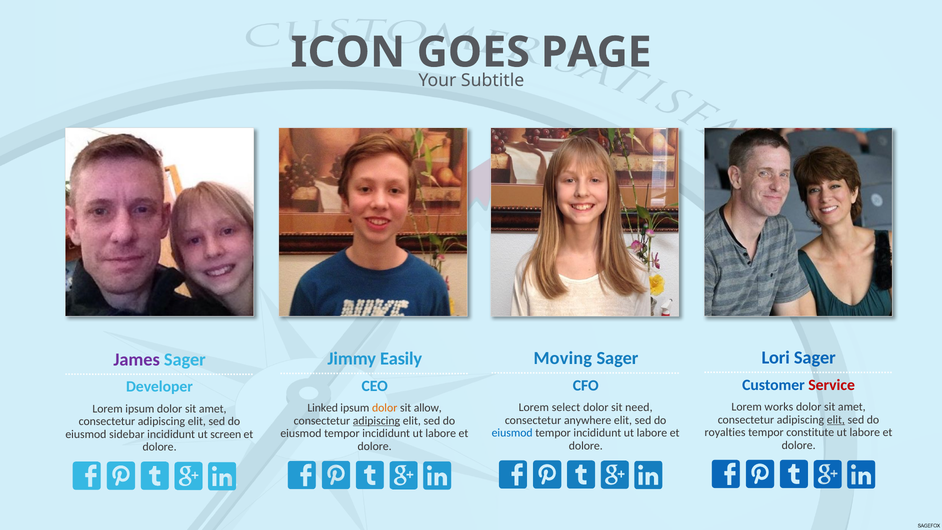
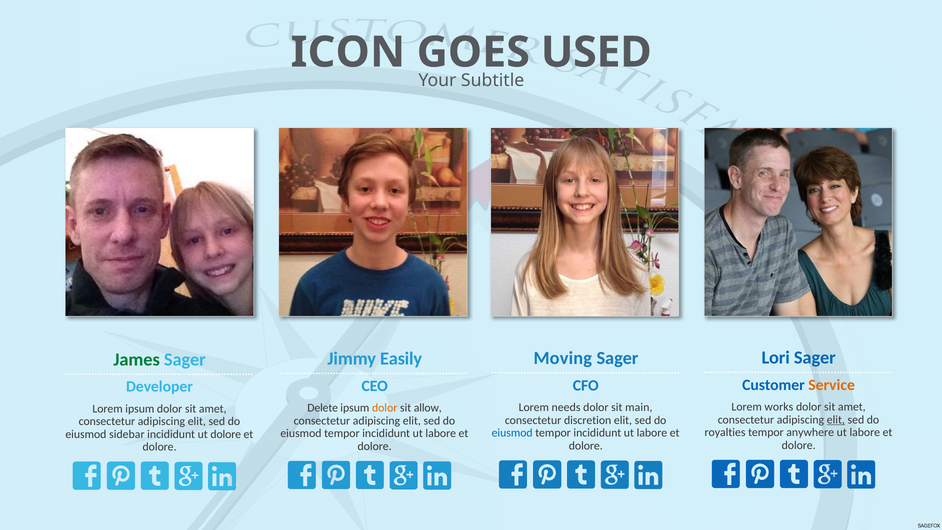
PAGE: PAGE -> USED
James colour: purple -> green
Service colour: red -> orange
select: select -> needs
need: need -> main
Linked: Linked -> Delete
anywhere: anywhere -> discretion
adipiscing at (376, 421) underline: present -> none
constitute: constitute -> anywhere
ut screen: screen -> dolore
